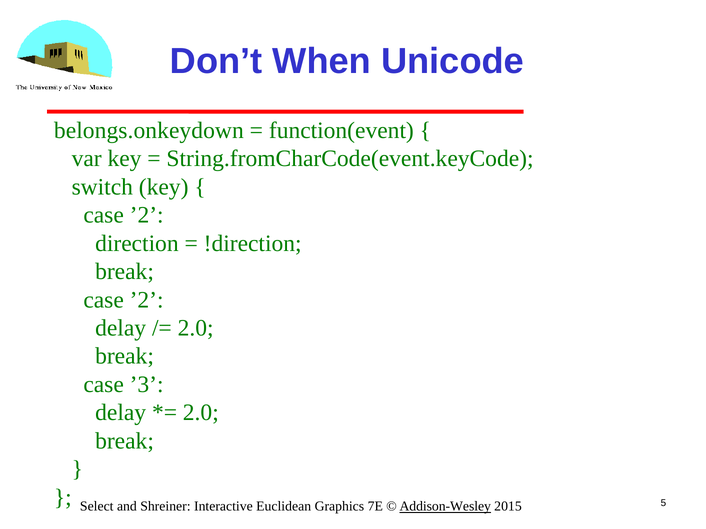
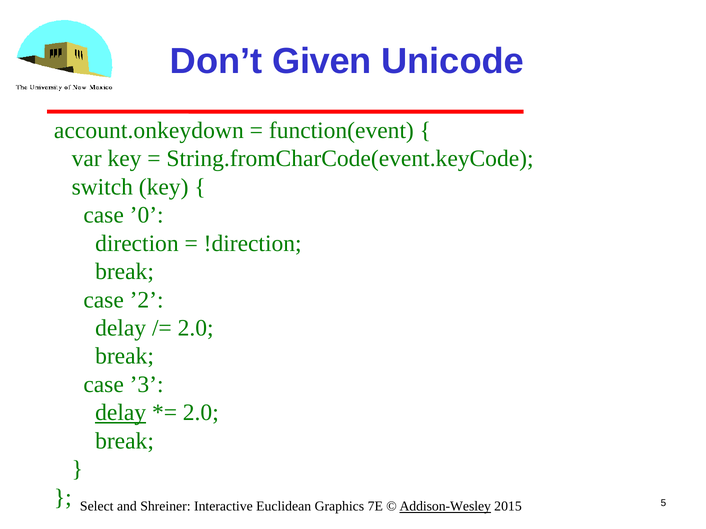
When: When -> Given
belongs.onkeydown: belongs.onkeydown -> account.onkeydown
’2 at (147, 215): ’2 -> ’0
delay at (121, 413) underline: none -> present
